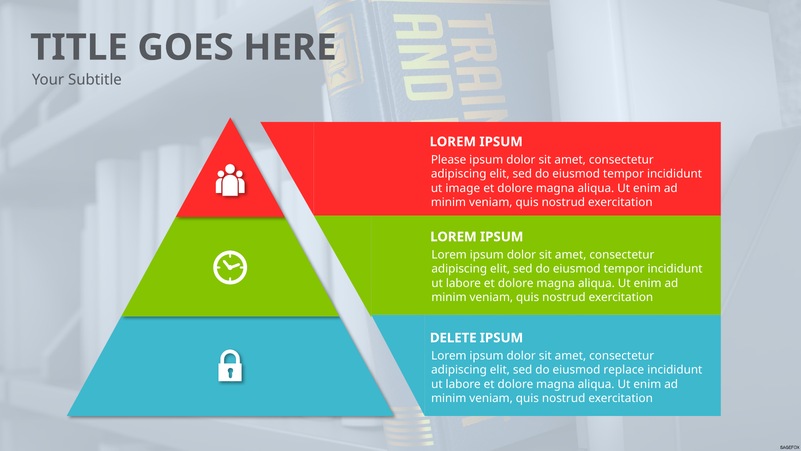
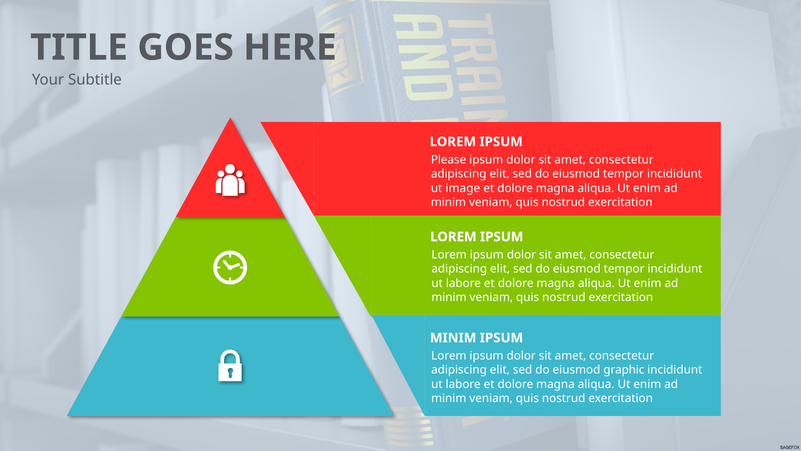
DELETE at (453, 338): DELETE -> MINIM
replace: replace -> graphic
